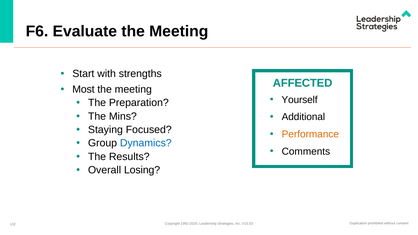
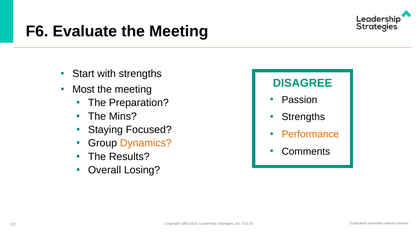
AFFECTED: AFFECTED -> DISAGREE
Yourself: Yourself -> Passion
Additional at (303, 117): Additional -> Strengths
Dynamics colour: blue -> orange
